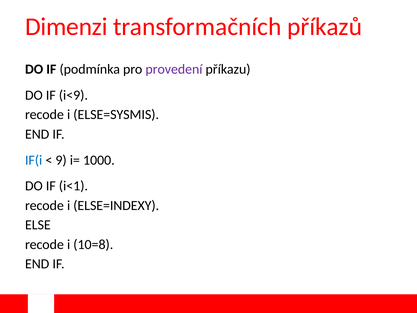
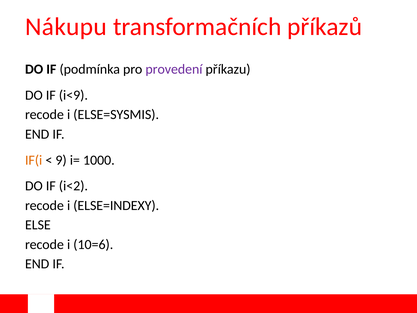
Dimenzi: Dimenzi -> Nákupu
IF(i colour: blue -> orange
i<1: i<1 -> i<2
10=8: 10=8 -> 10=6
